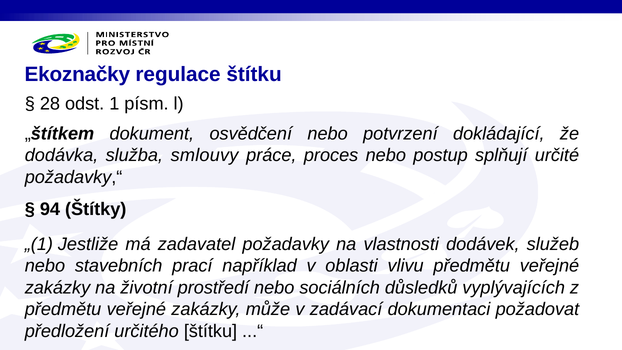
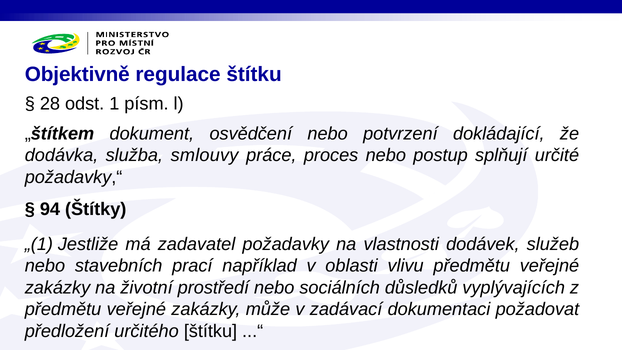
Ekoznačky: Ekoznačky -> Objektivně
